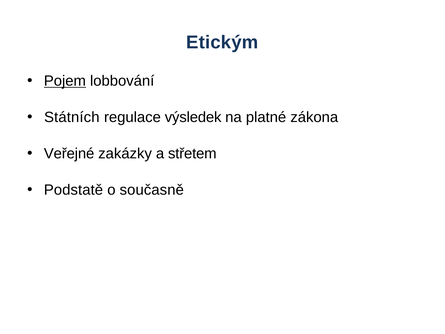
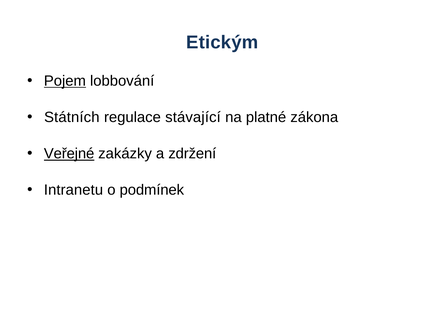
výsledek: výsledek -> stávající
Veřejné underline: none -> present
střetem: střetem -> zdržení
Podstatě: Podstatě -> Intranetu
současně: současně -> podmínek
